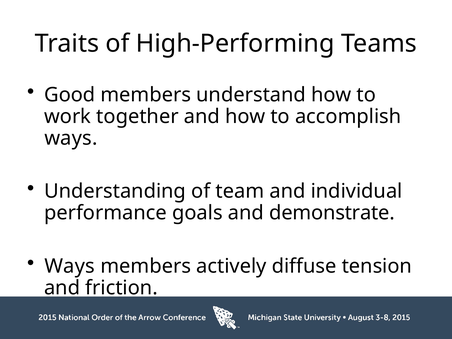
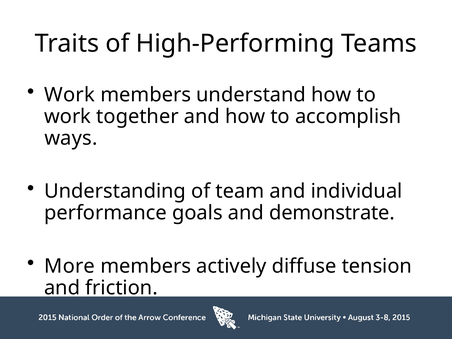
Good at (70, 95): Good -> Work
Ways at (70, 266): Ways -> More
